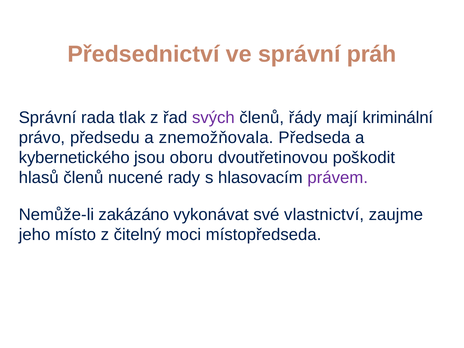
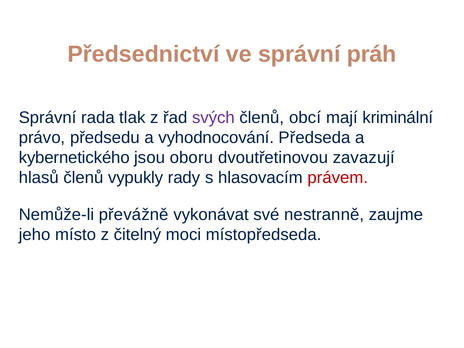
řády: řády -> obcí
znemožňovala: znemožňovala -> vyhodnocování
poškodit: poškodit -> zavazují
nucené: nucené -> vypukly
právem colour: purple -> red
zakázáno: zakázáno -> převážně
vlastnictví: vlastnictví -> nestranně
